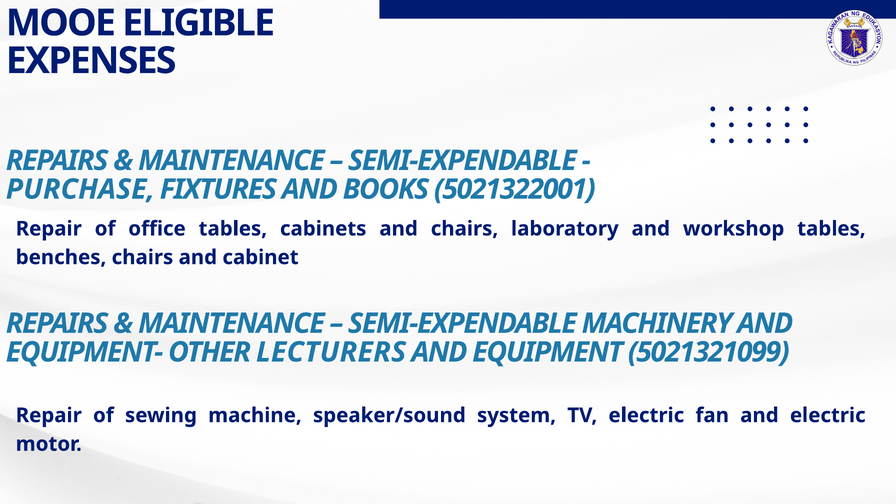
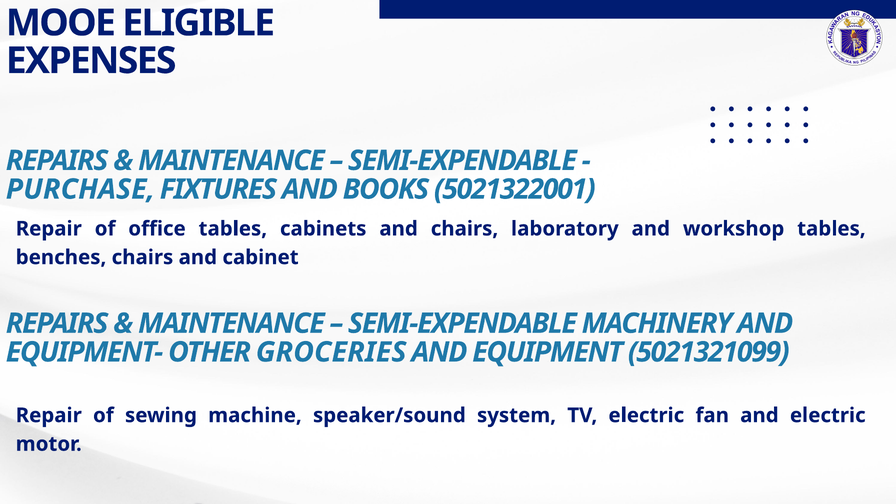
LECTURERS: LECTURERS -> GROCERIES
